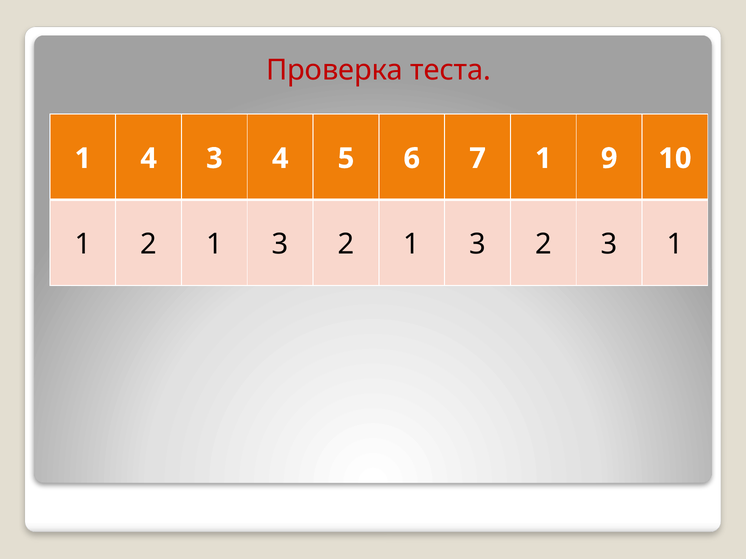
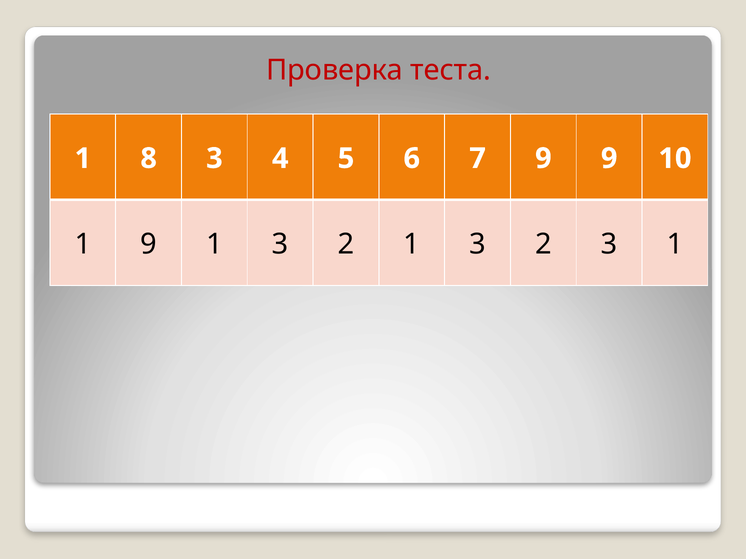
1 4: 4 -> 8
7 1: 1 -> 9
1 2: 2 -> 9
